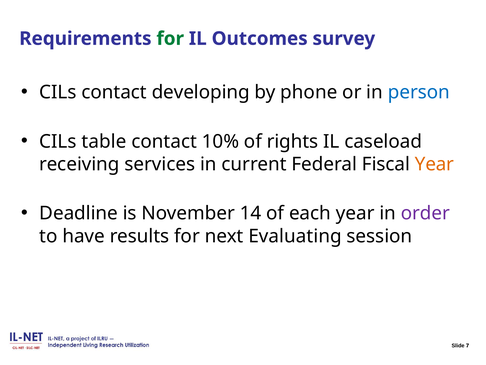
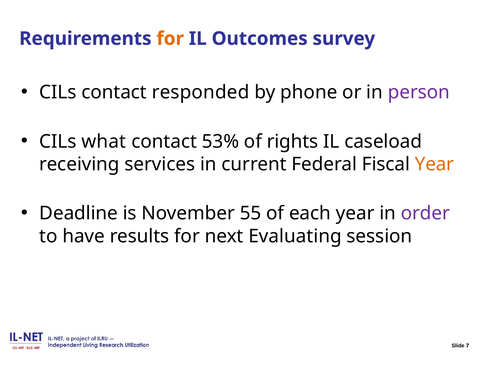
for at (170, 39) colour: green -> orange
developing: developing -> responded
person colour: blue -> purple
table: table -> what
10%: 10% -> 53%
14: 14 -> 55
